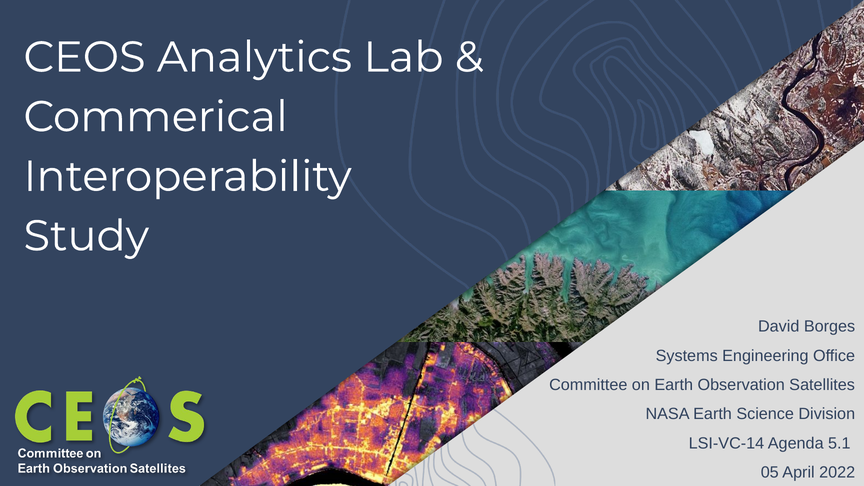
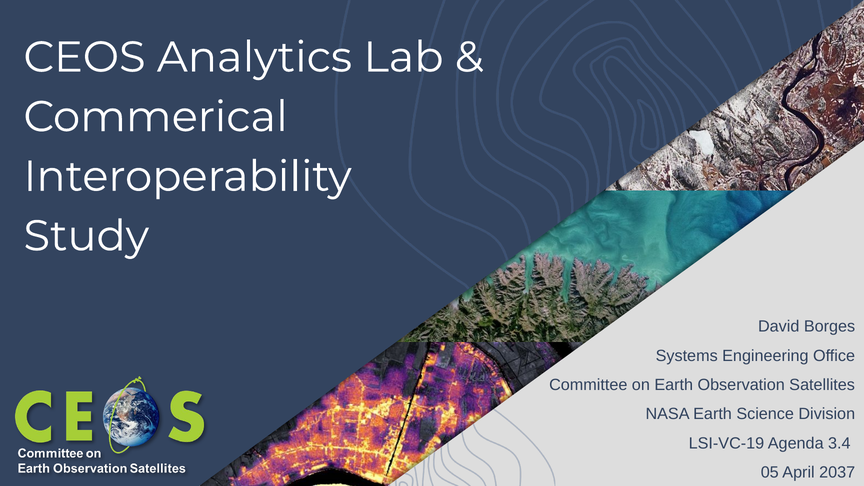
LSI-VC-14: LSI-VC-14 -> LSI-VC-19
5.1: 5.1 -> 3.4
2022: 2022 -> 2037
